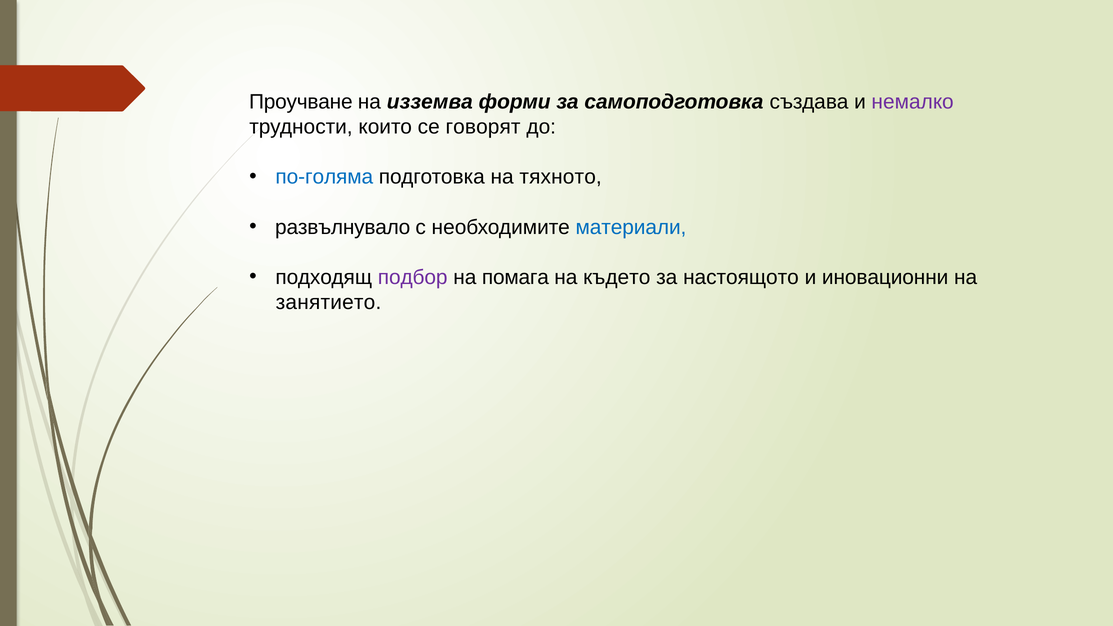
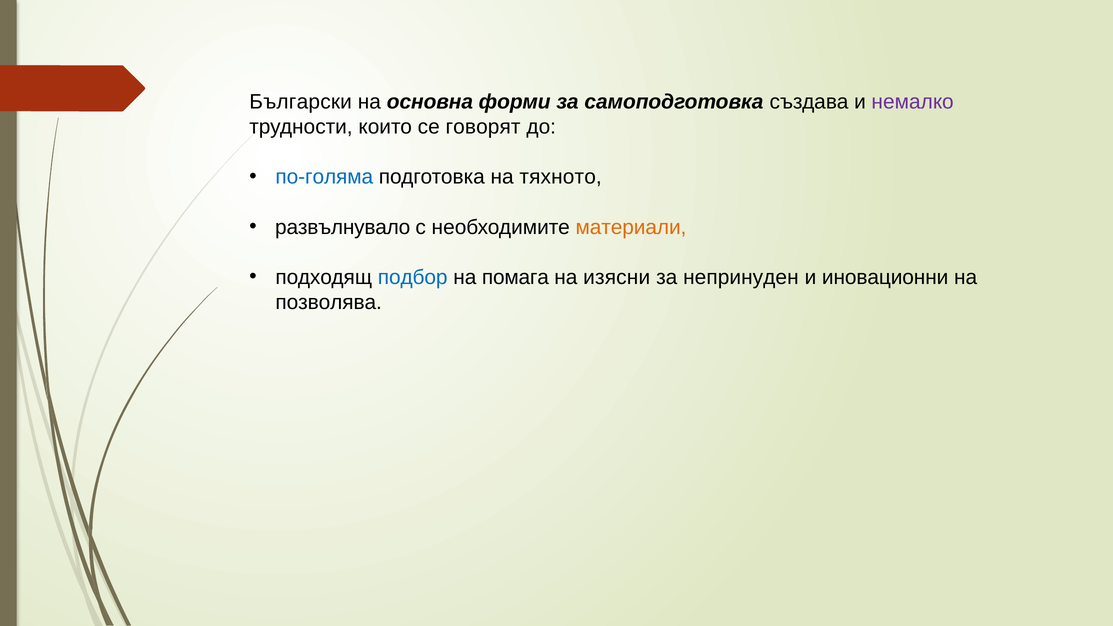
Проучване: Проучване -> Български
изземва: изземва -> основна
материали colour: blue -> orange
подбор colour: purple -> blue
където: където -> изясни
настоящото: настоящото -> непринуден
занятието: занятието -> позволява
